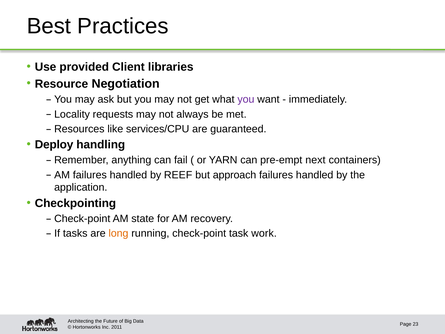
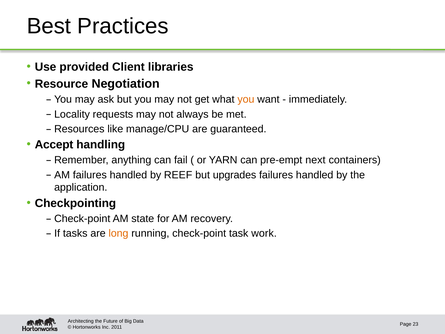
you at (246, 99) colour: purple -> orange
services/CPU: services/CPU -> manage/CPU
Deploy: Deploy -> Accept
approach: approach -> upgrades
